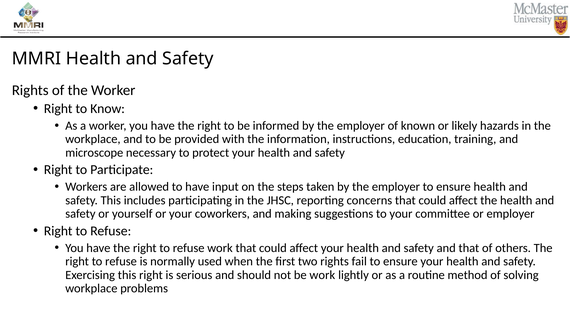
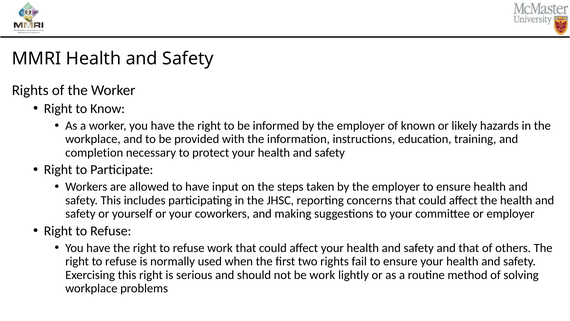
microscope: microscope -> completion
